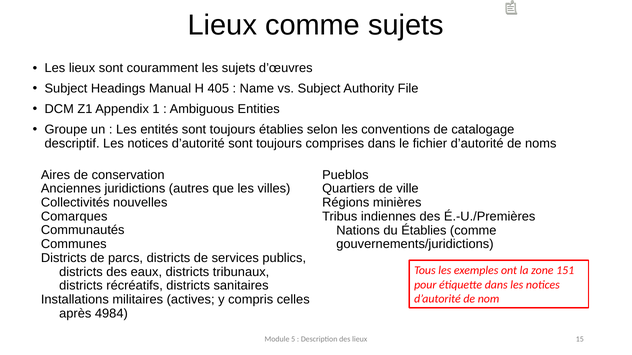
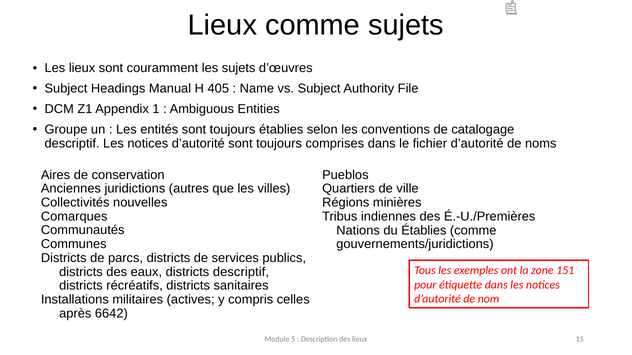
districts tribunaux: tribunaux -> descriptif
4984: 4984 -> 6642
